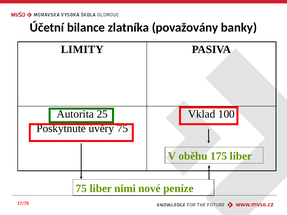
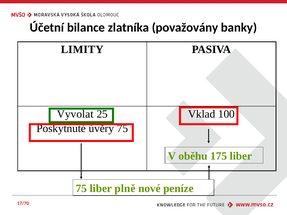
Autorita: Autorita -> Vyvolat
nimi: nimi -> plně
